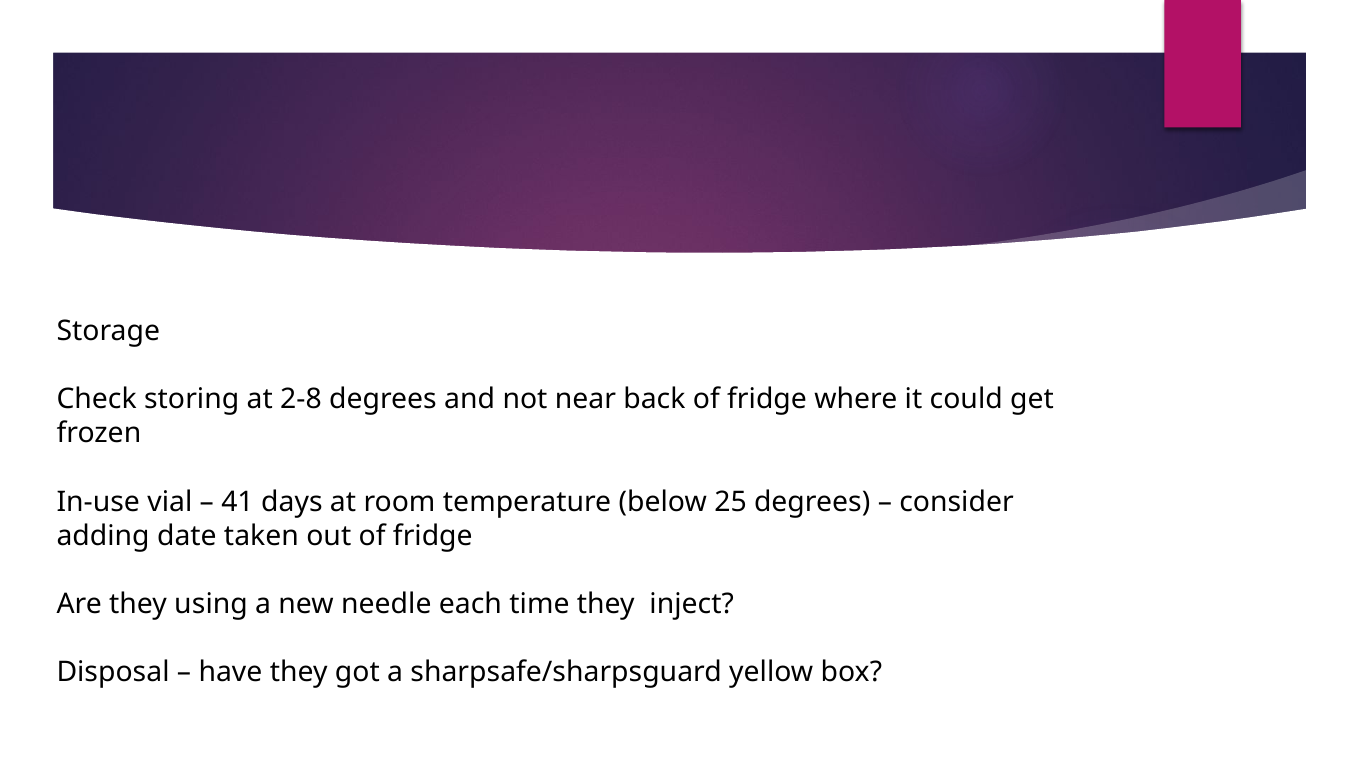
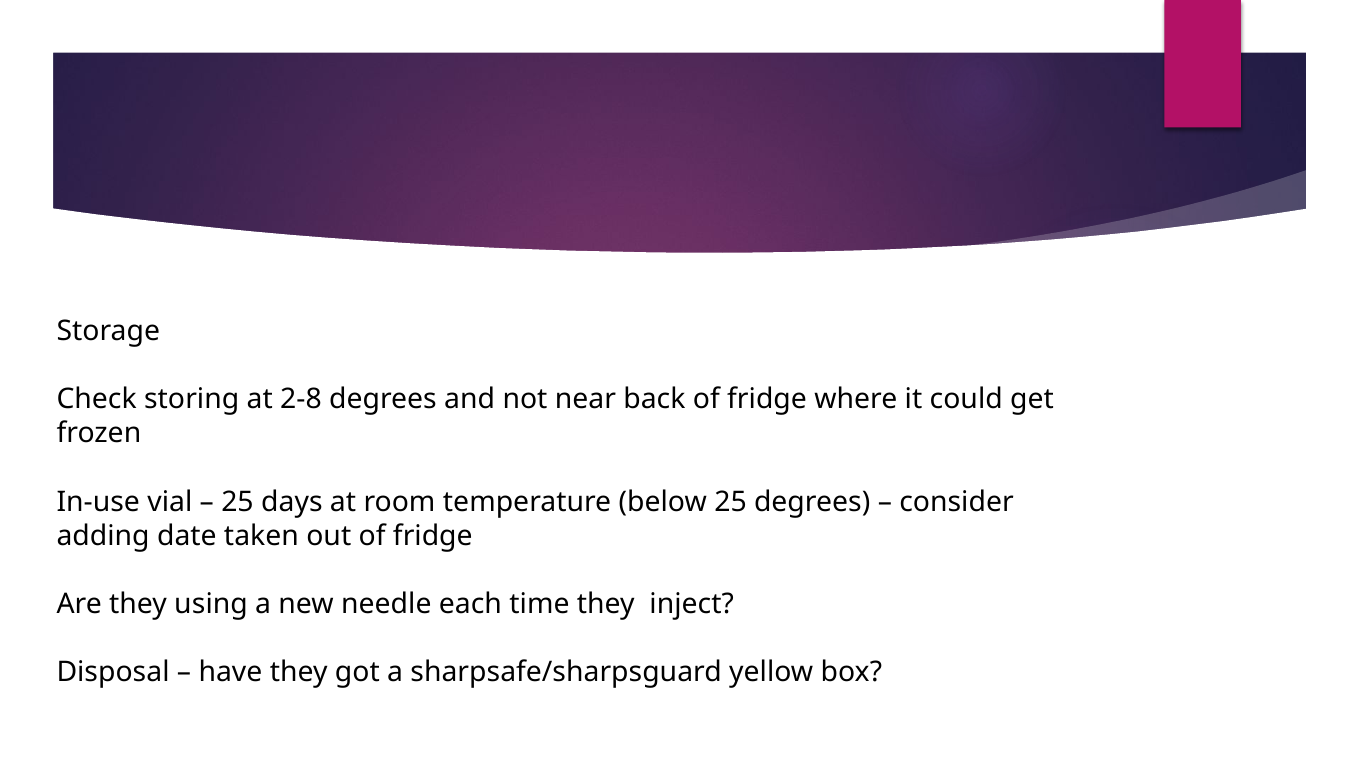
41 at (238, 502): 41 -> 25
